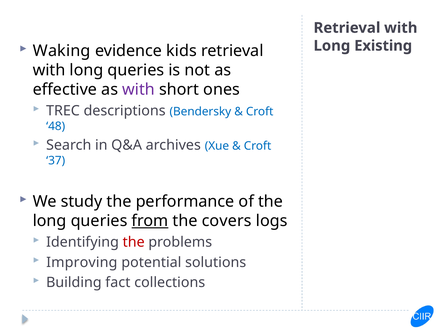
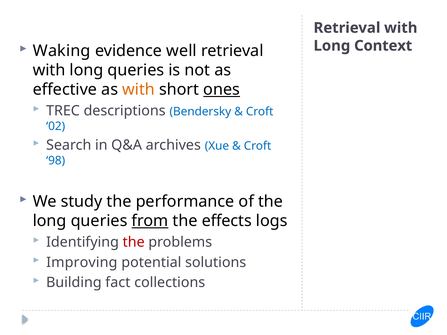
Existing: Existing -> Context
kids: kids -> well
with at (139, 90) colour: purple -> orange
ones underline: none -> present
48: 48 -> 02
37: 37 -> 98
covers: covers -> effects
